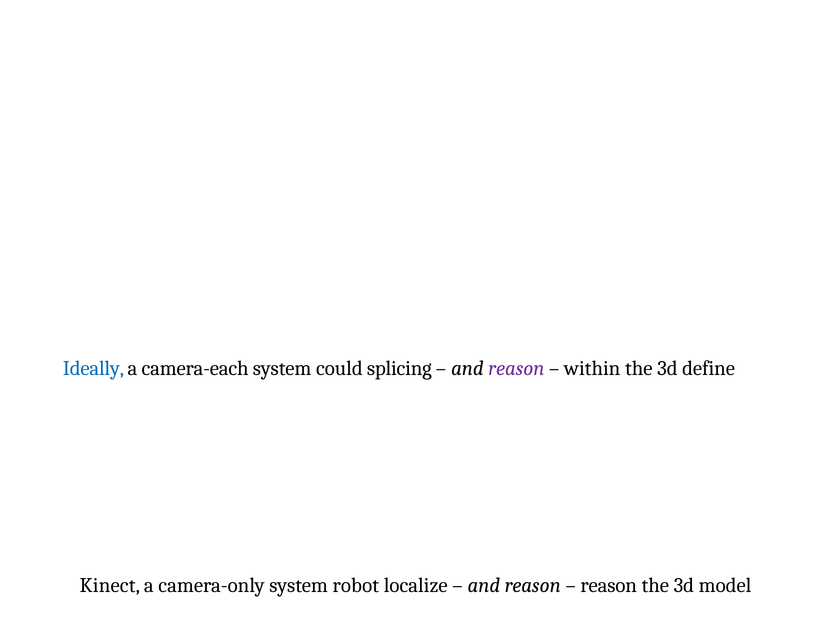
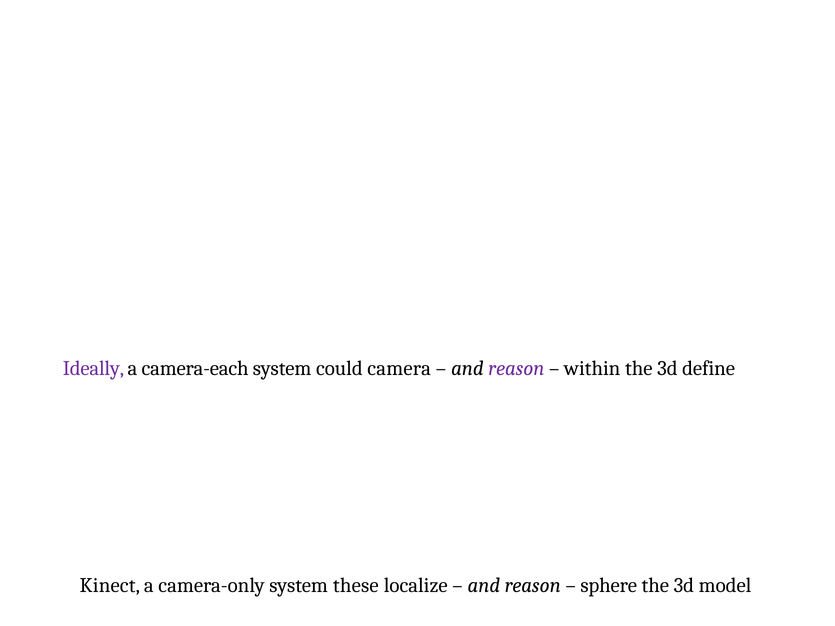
Ideally colour: blue -> purple
splicing: splicing -> camera
robot: robot -> these
reason at (609, 586): reason -> sphere
